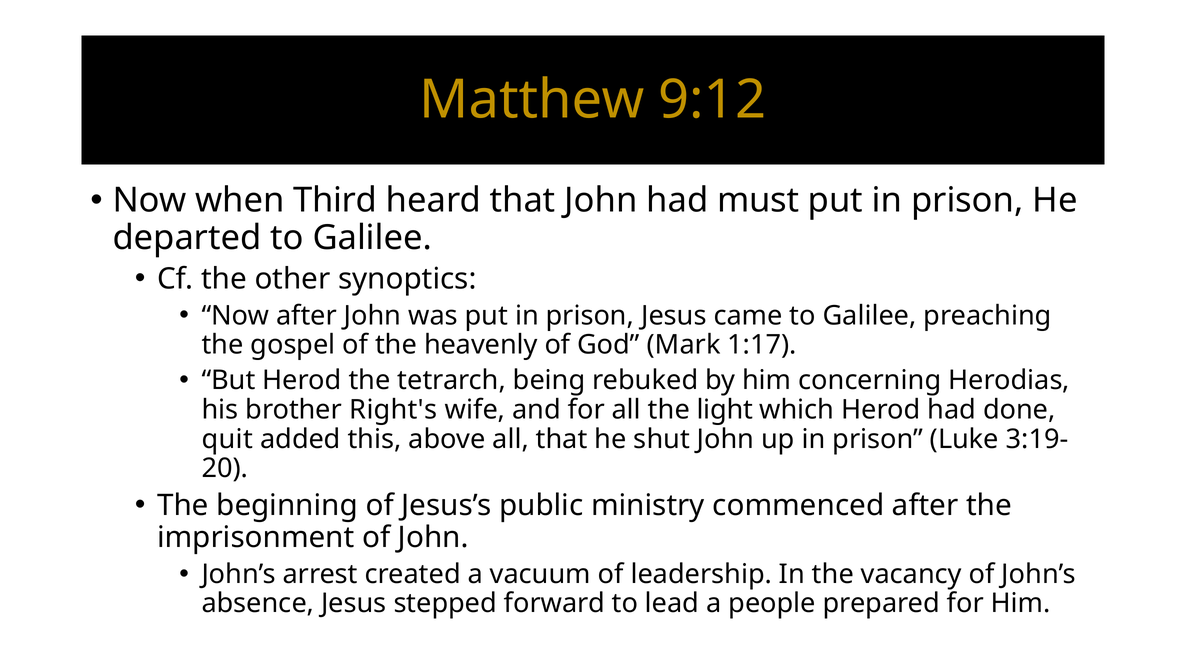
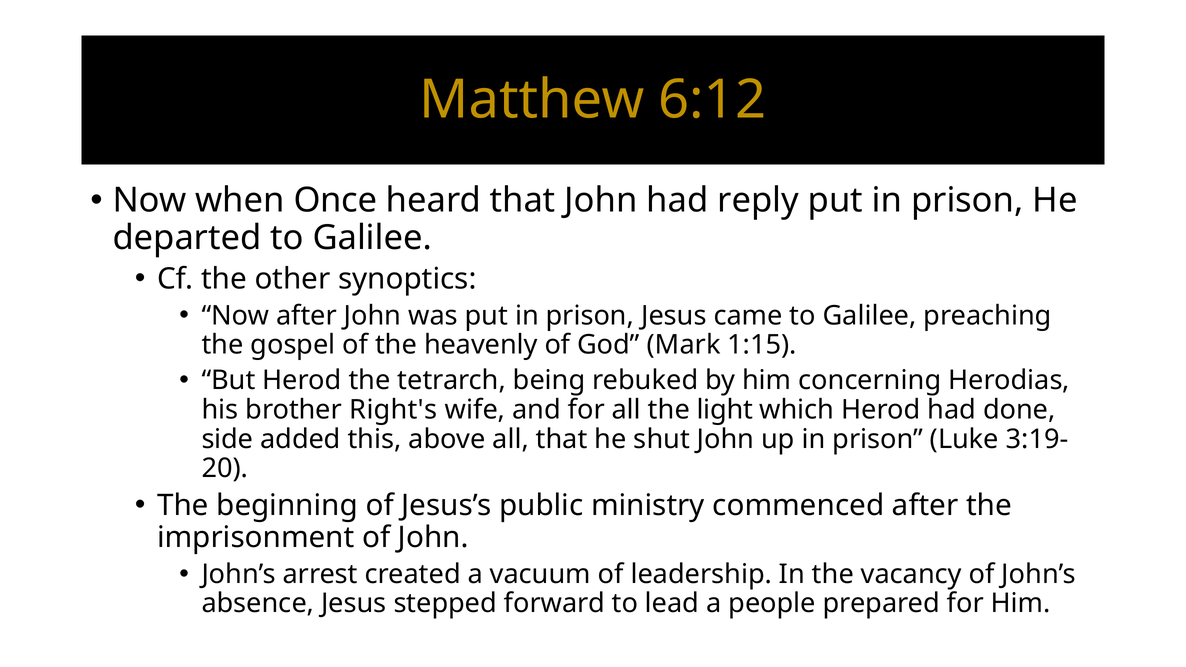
9:12: 9:12 -> 6:12
Third: Third -> Once
must: must -> reply
1:17: 1:17 -> 1:15
quit: quit -> side
